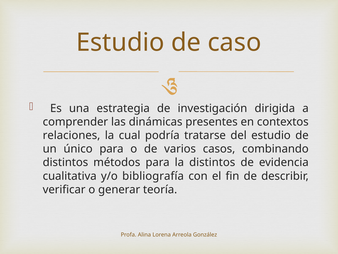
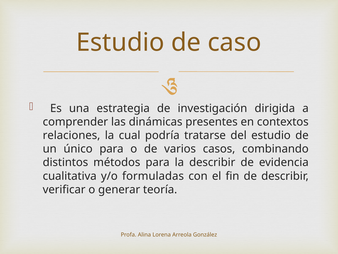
la distintos: distintos -> describir
bibliografía: bibliografía -> formuladas
